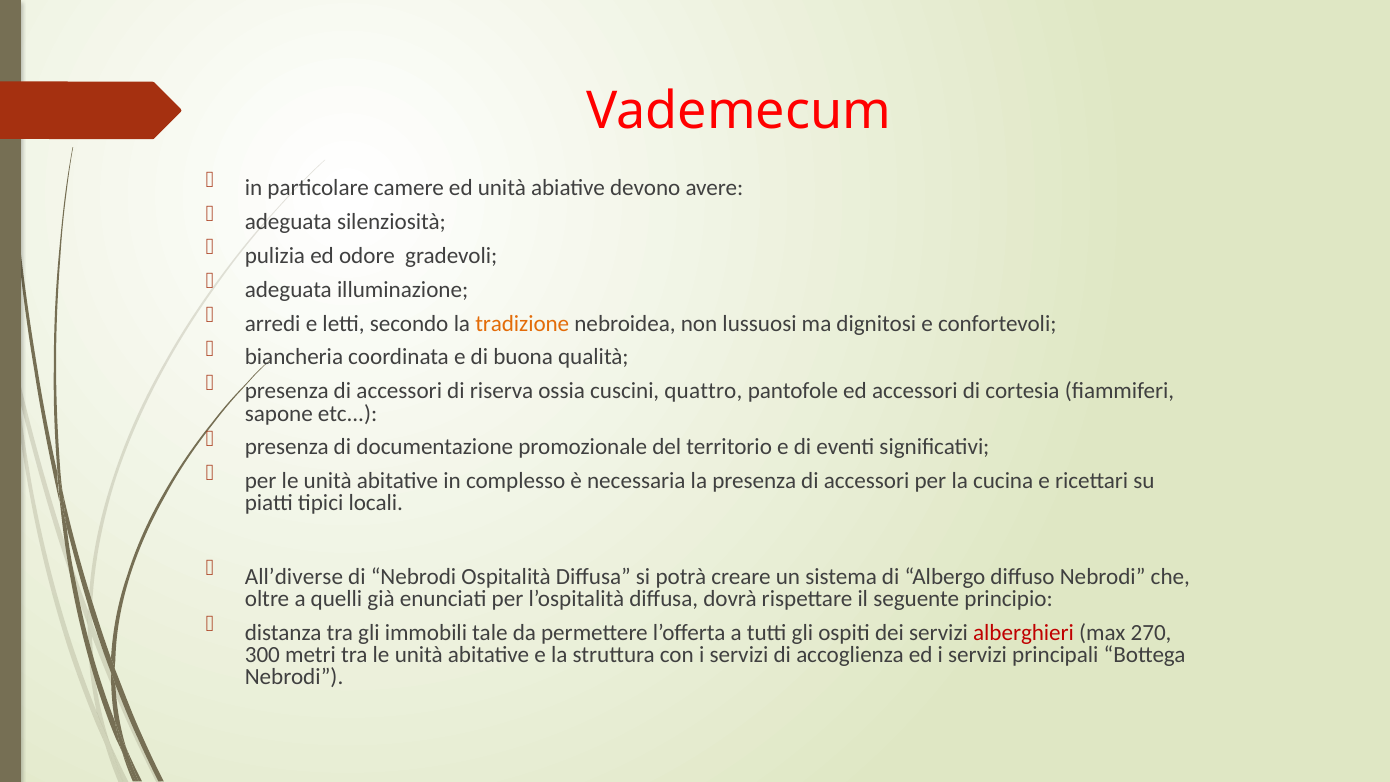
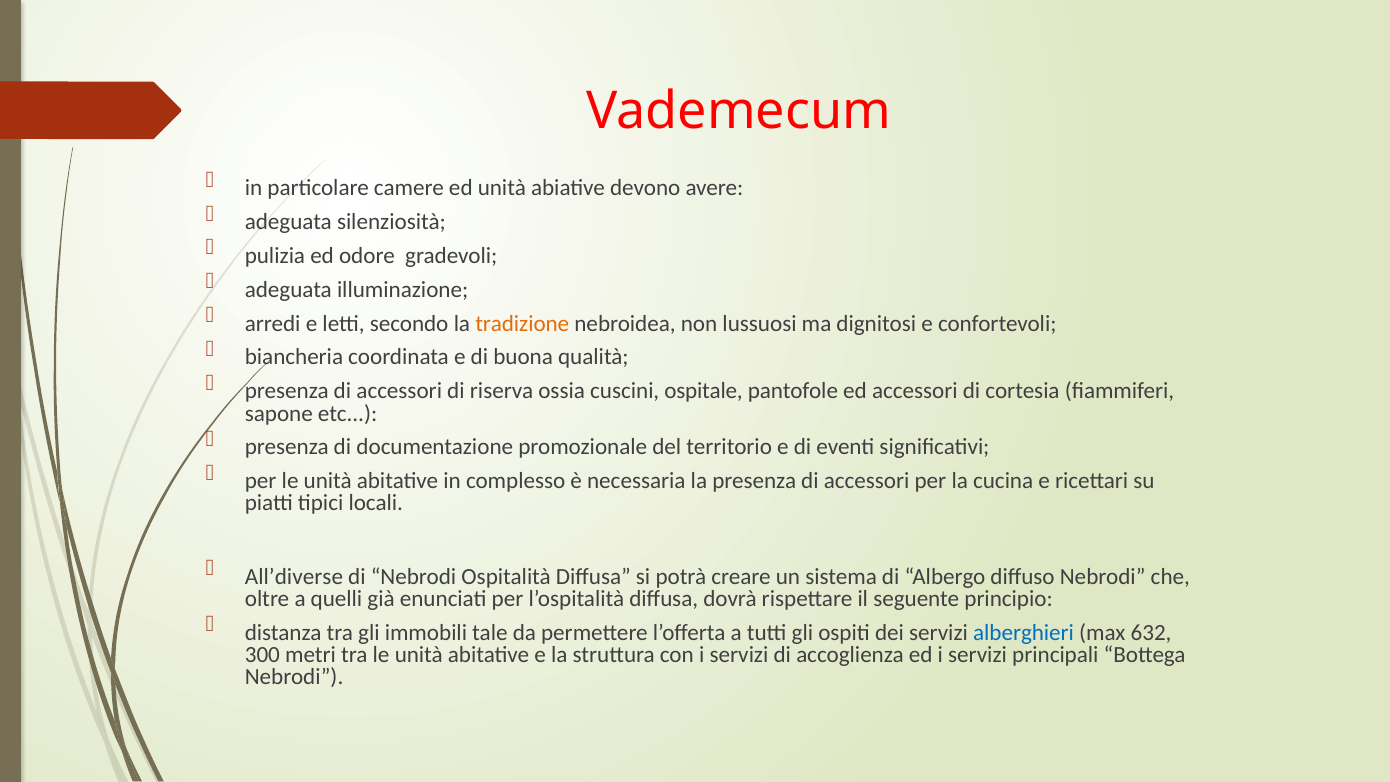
quattro: quattro -> ospitale
alberghieri colour: red -> blue
270: 270 -> 632
